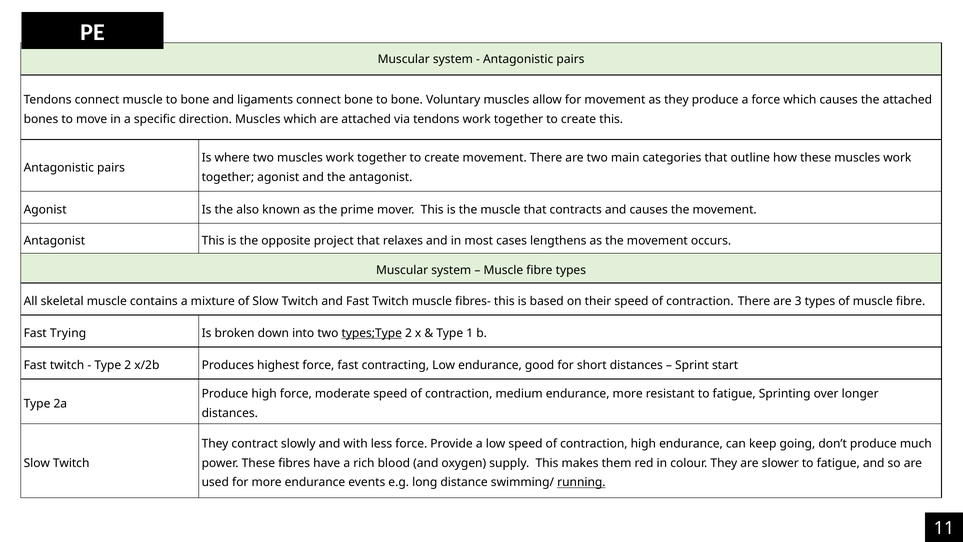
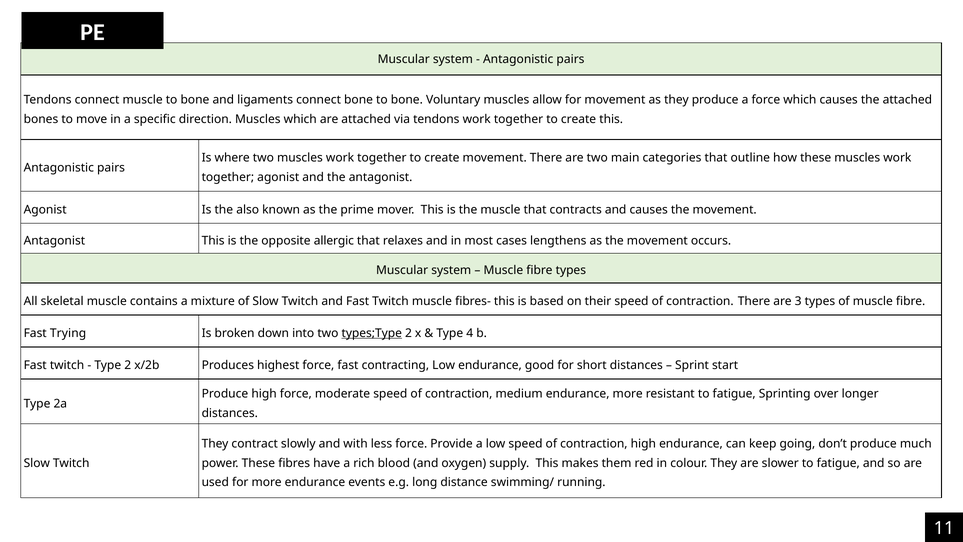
project: project -> allergic
1: 1 -> 4
running underline: present -> none
